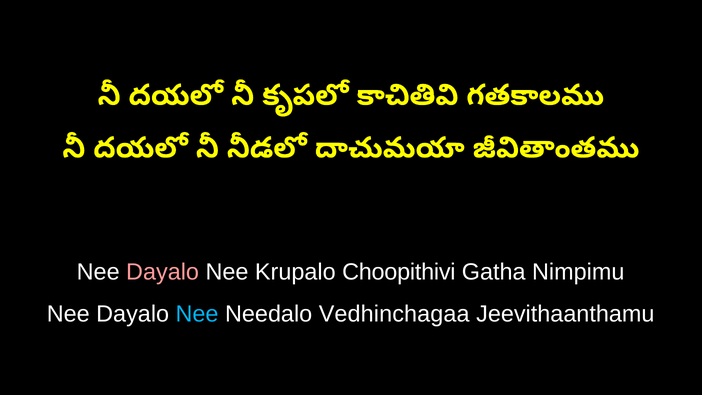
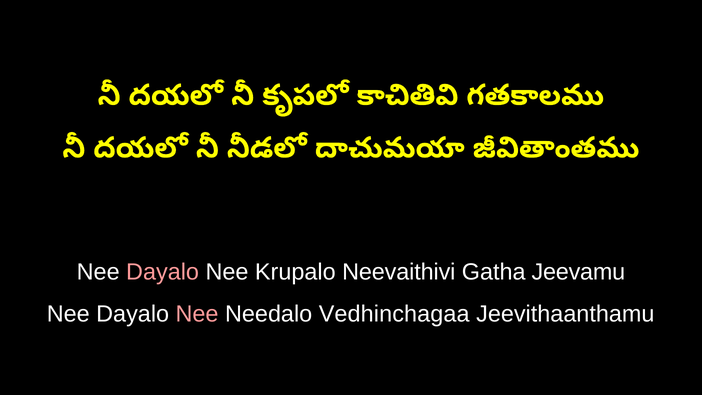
Choopithivi: Choopithivi -> Neevaithivi
Nimpimu: Nimpimu -> Jeevamu
Nee at (197, 314) colour: light blue -> pink
